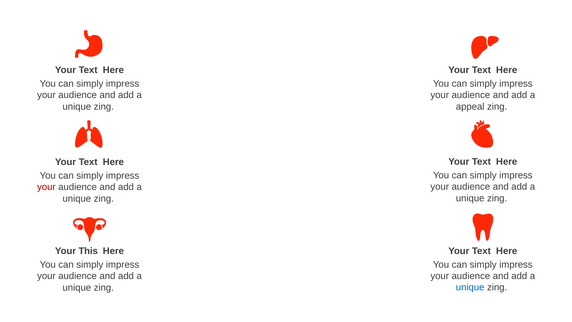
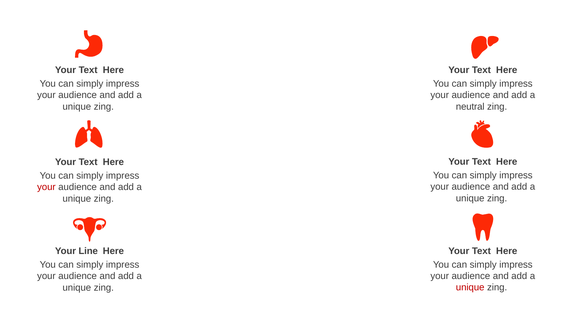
appeal: appeal -> neutral
This: This -> Line
unique at (470, 287) colour: blue -> red
